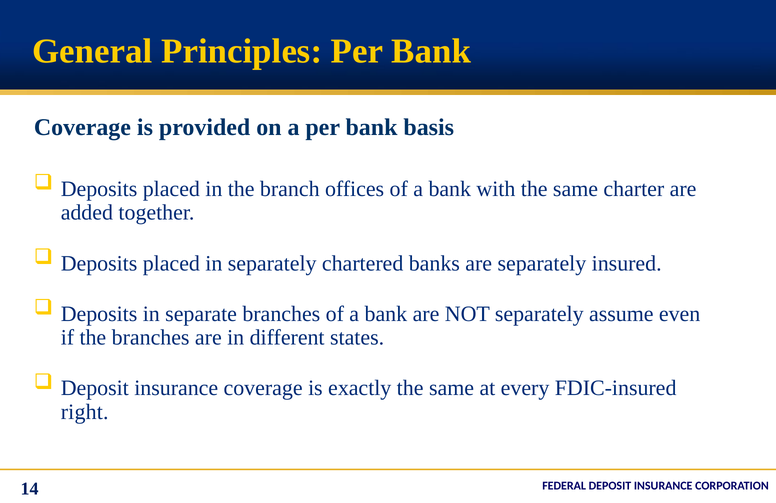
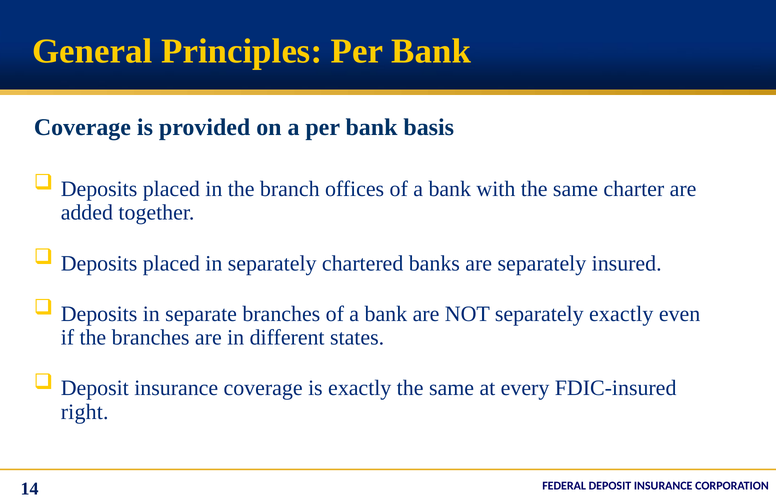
separately assume: assume -> exactly
